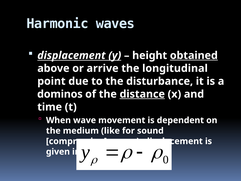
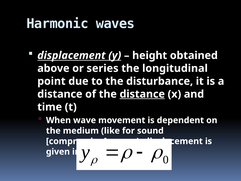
obtained underline: present -> none
arrive: arrive -> series
dominos at (60, 94): dominos -> distance
